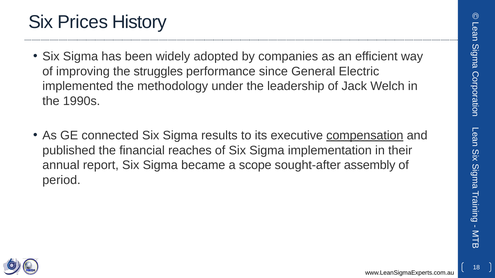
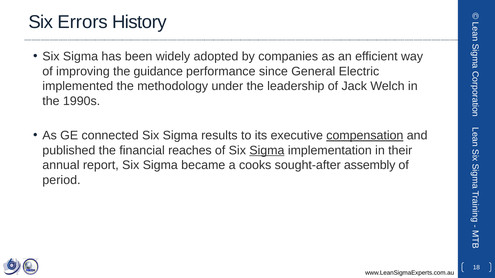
Prices: Prices -> Errors
struggles: struggles -> guidance
Sigma at (267, 151) underline: none -> present
scope: scope -> cooks
